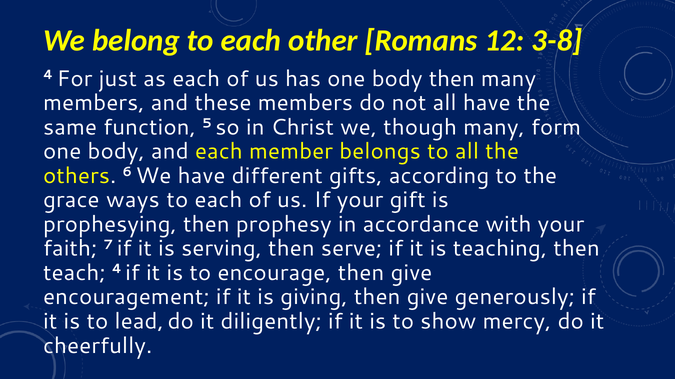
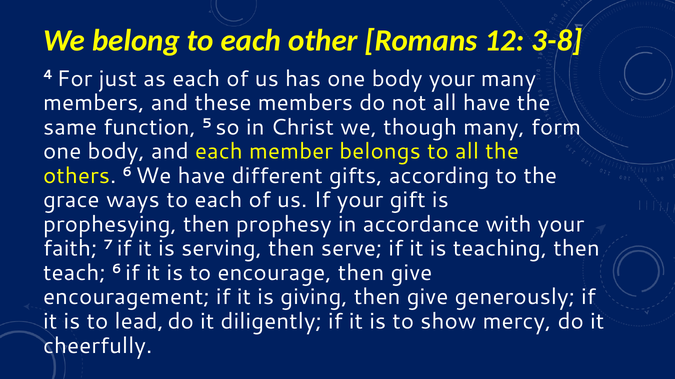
body then: then -> your
teach 4: 4 -> 6
